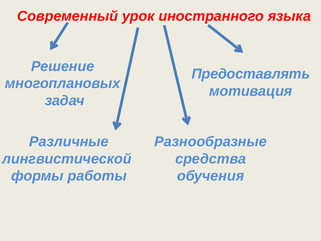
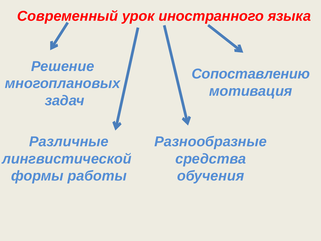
Предоставлять: Предоставлять -> Сопоставлению
